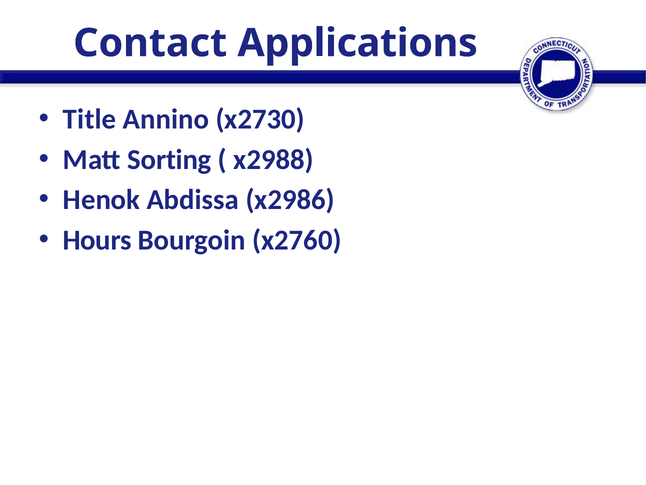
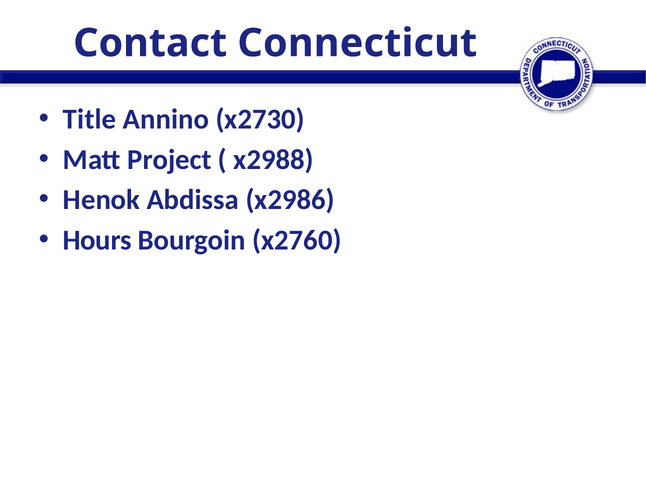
Applications: Applications -> Connecticut
Sorting: Sorting -> Project
